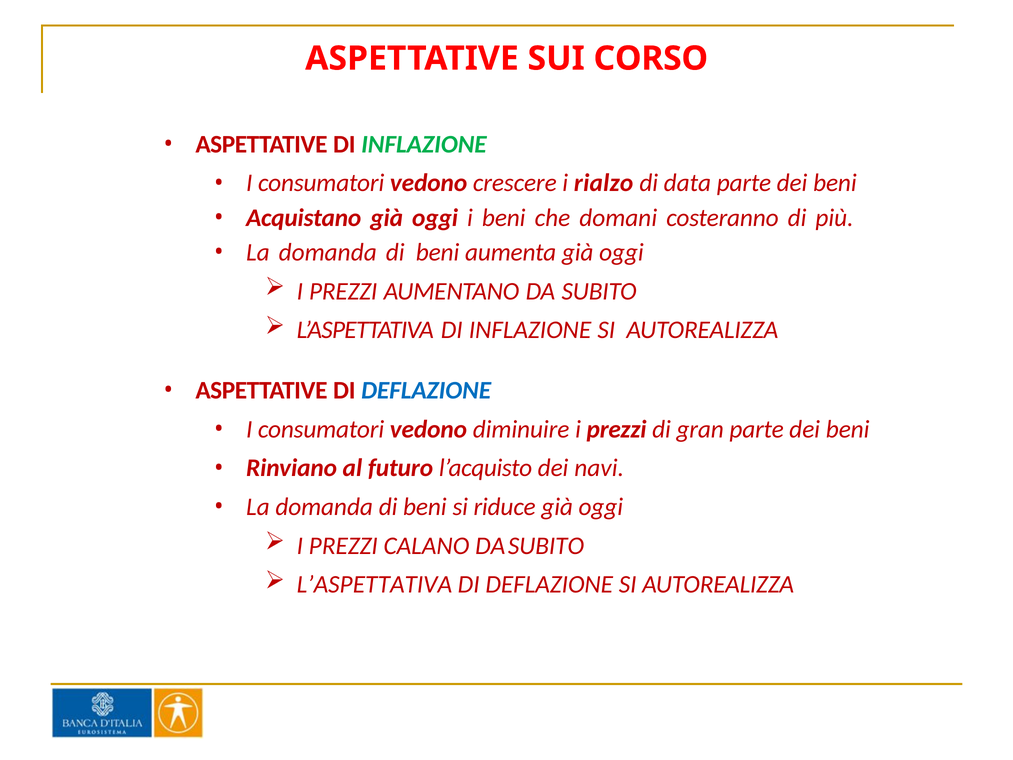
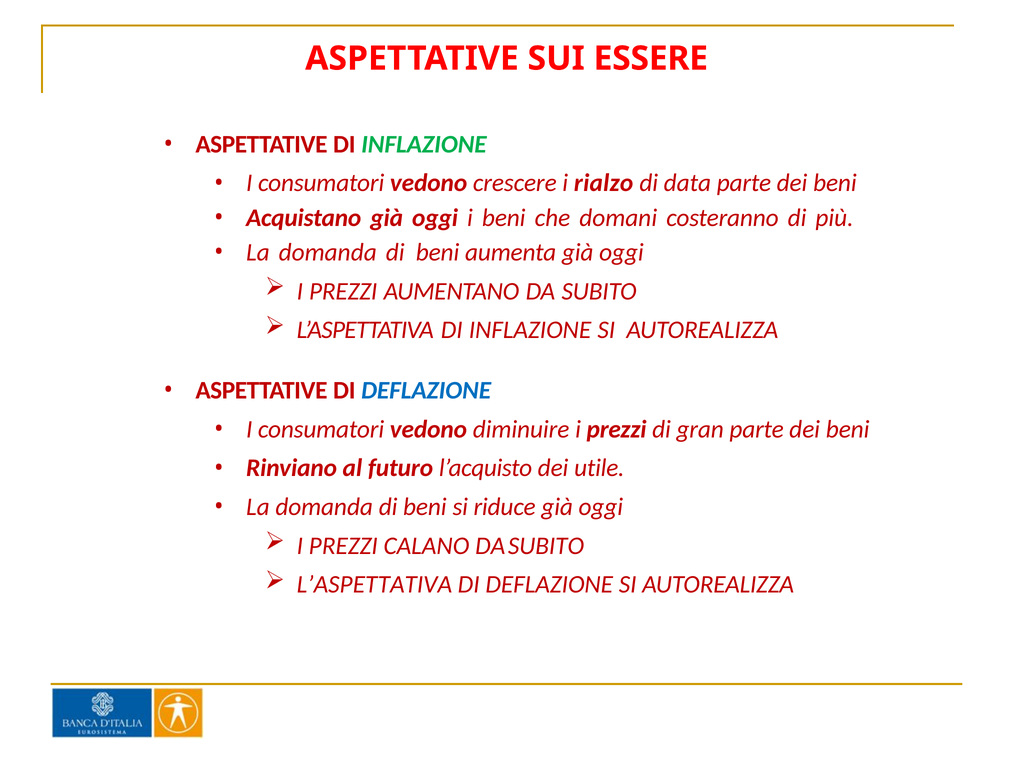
CORSO: CORSO -> ESSERE
navi: navi -> utile
